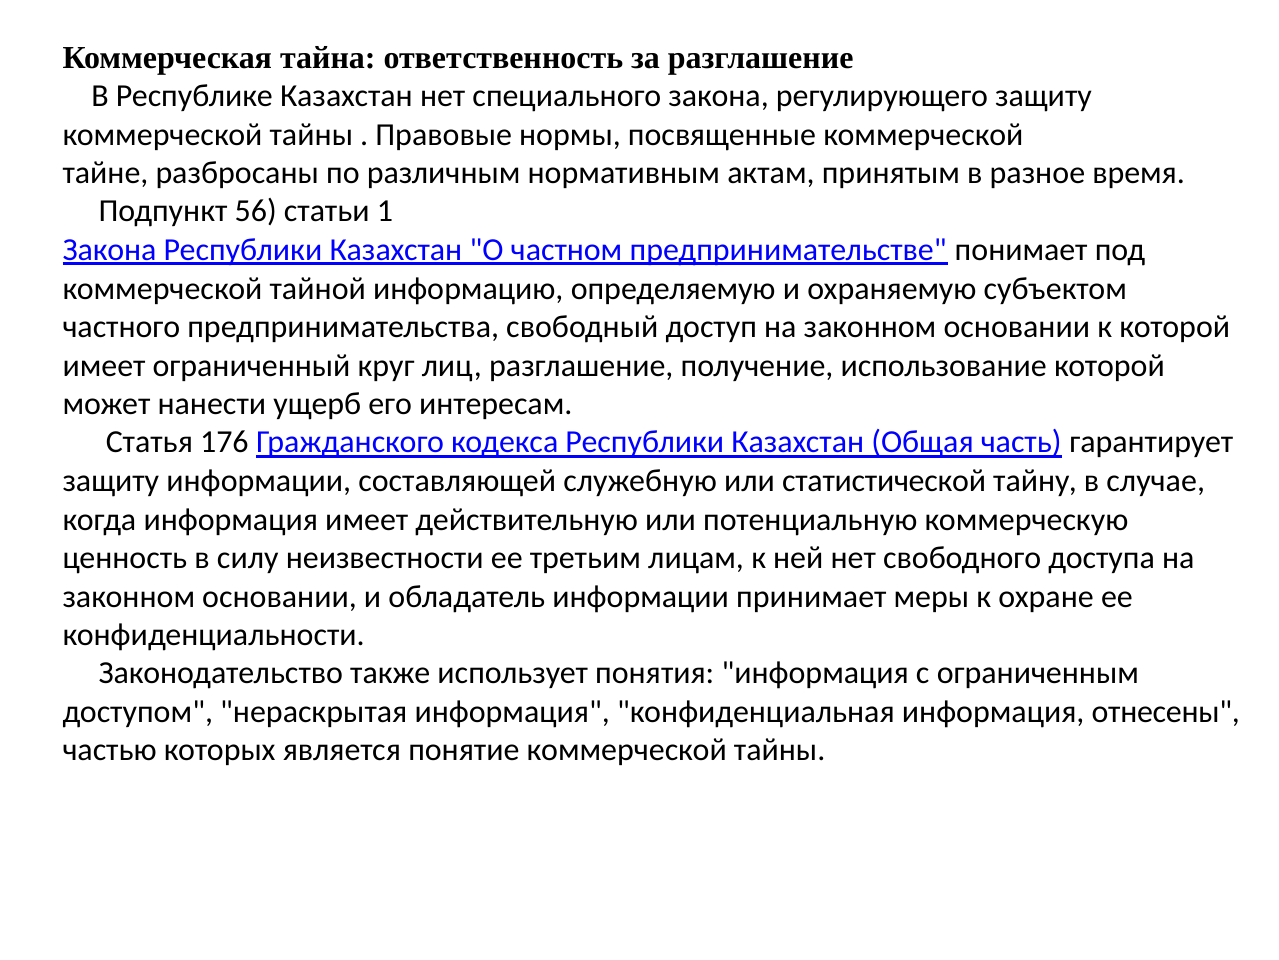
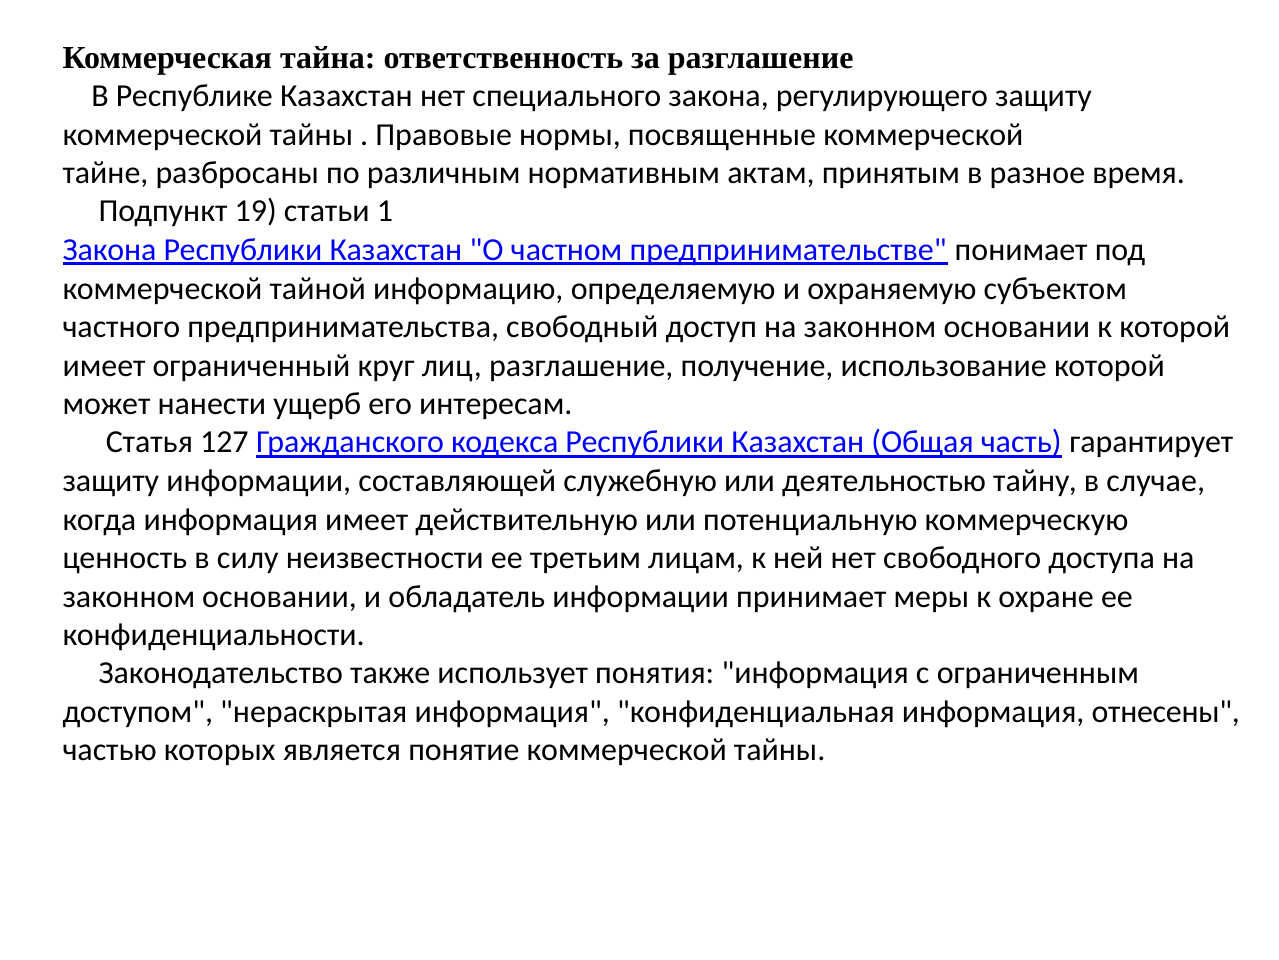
56: 56 -> 19
176: 176 -> 127
статистической: статистической -> деятельностью
